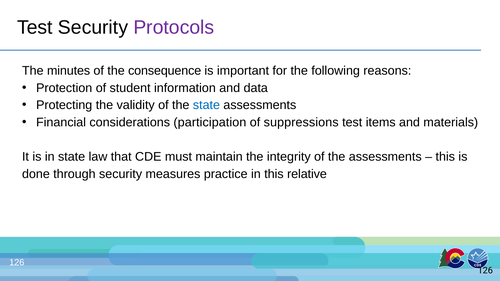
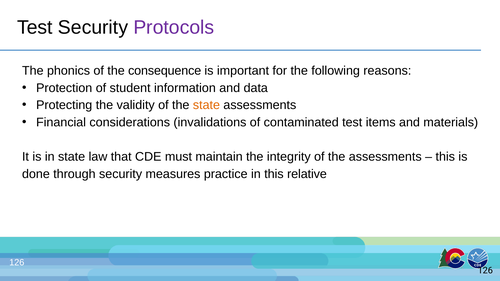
minutes: minutes -> phonics
state at (206, 105) colour: blue -> orange
participation: participation -> invalidations
suppressions: suppressions -> contaminated
